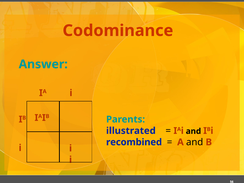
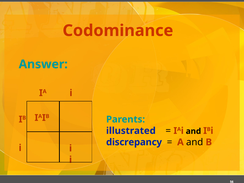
recombined: recombined -> discrepancy
